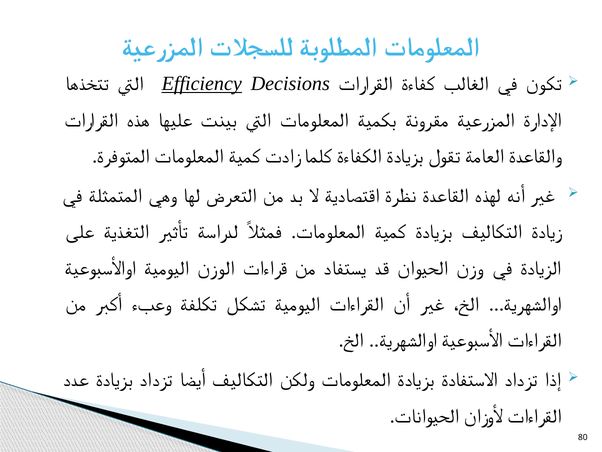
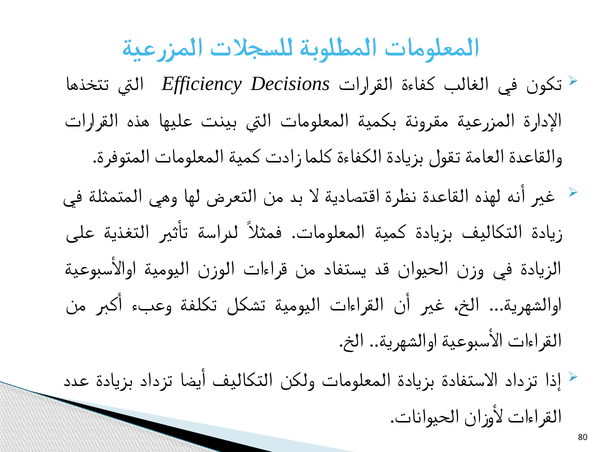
Efficiency underline: present -> none
